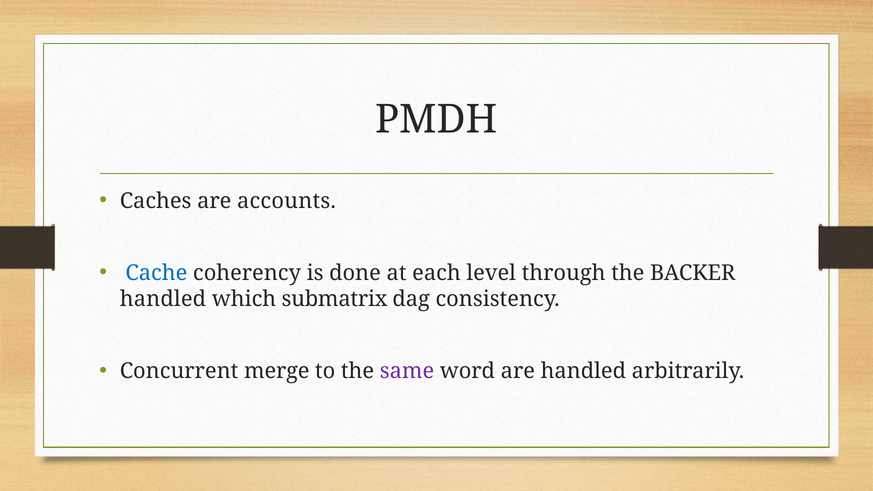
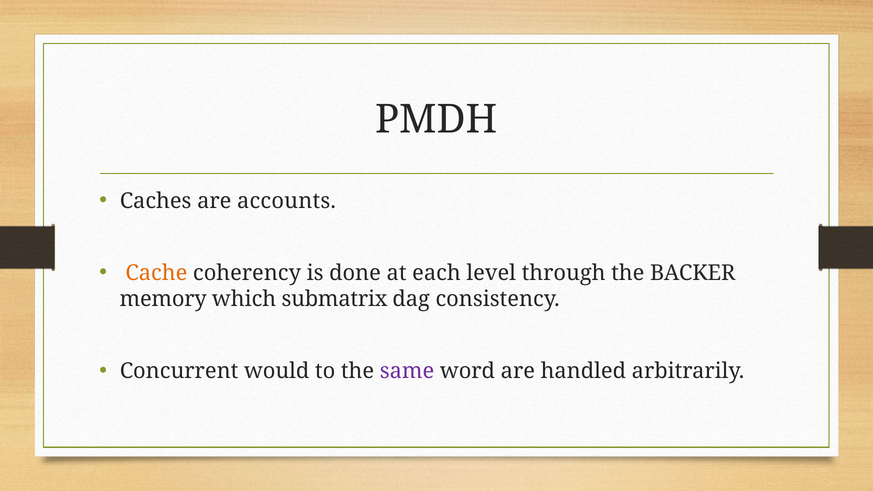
Cache colour: blue -> orange
handled at (163, 299): handled -> memory
merge: merge -> would
